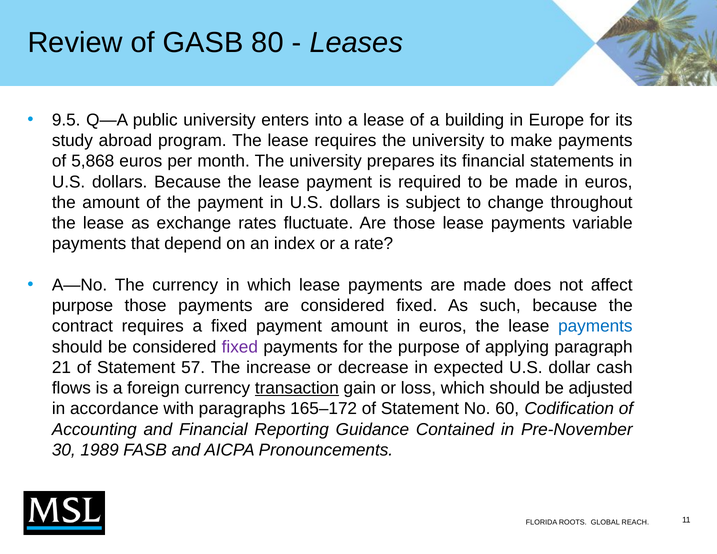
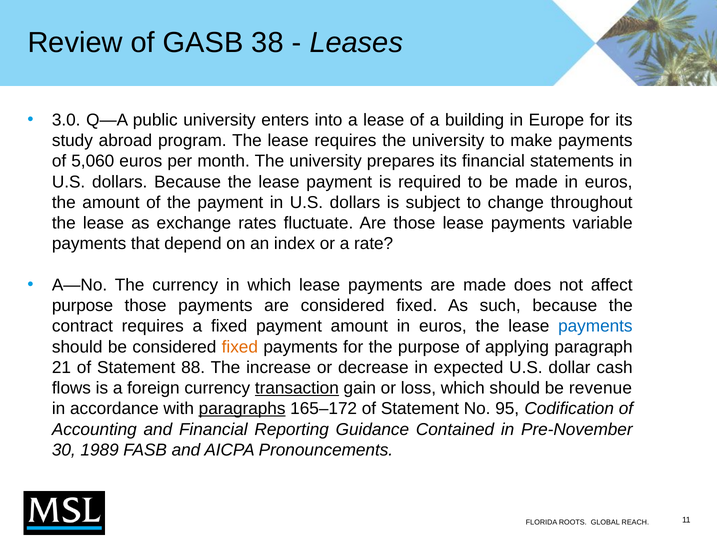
80: 80 -> 38
9.5: 9.5 -> 3.0
5,868: 5,868 -> 5,060
fixed at (240, 347) colour: purple -> orange
57: 57 -> 88
adjusted: adjusted -> revenue
paragraphs underline: none -> present
60: 60 -> 95
